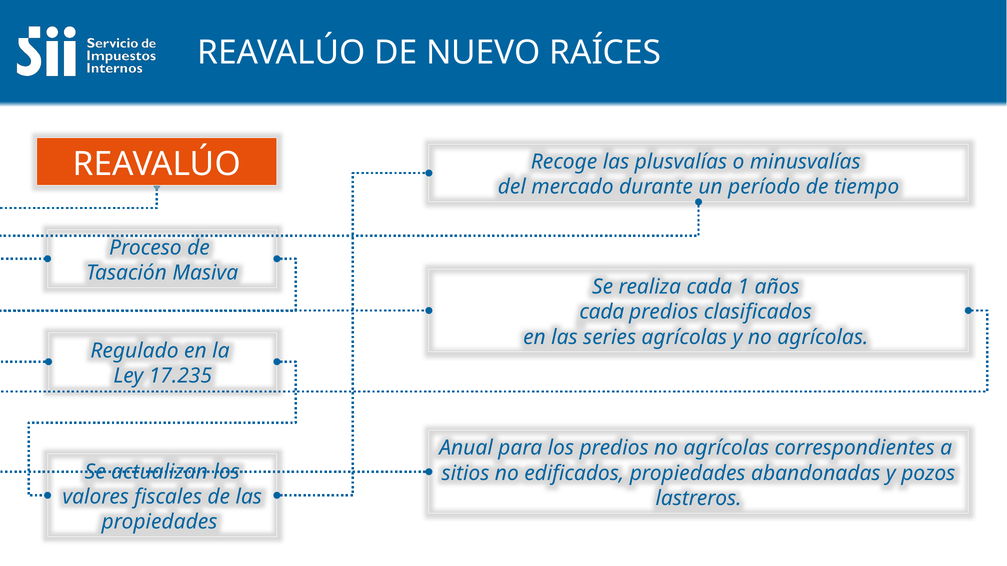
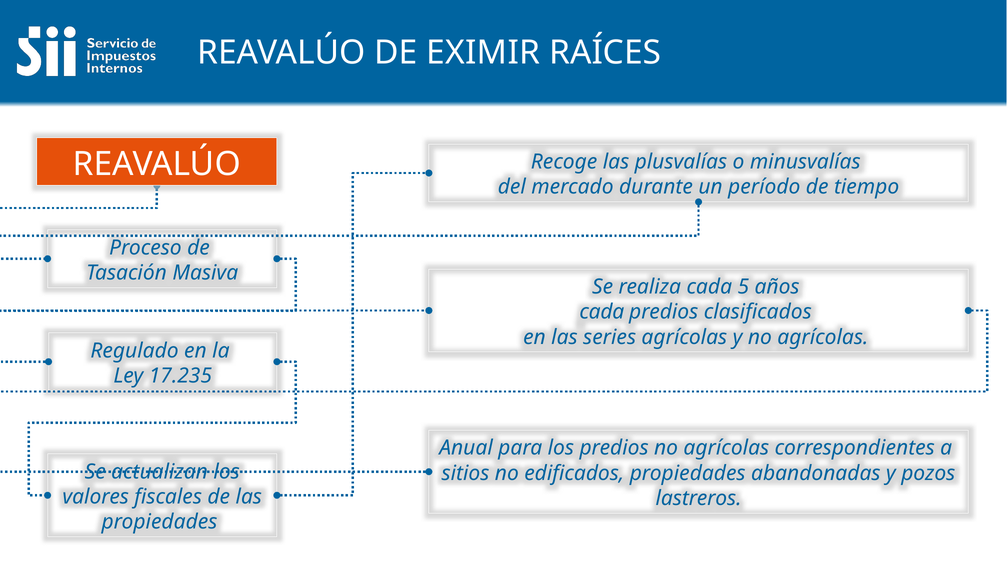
NUEVO: NUEVO -> EXIMIR
1: 1 -> 5
